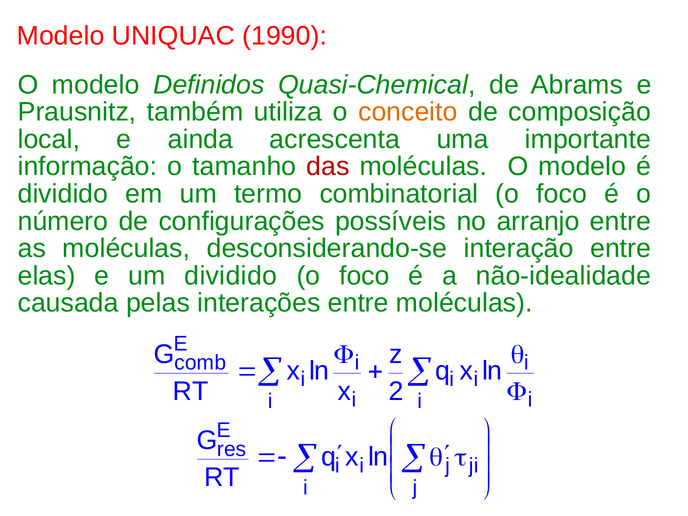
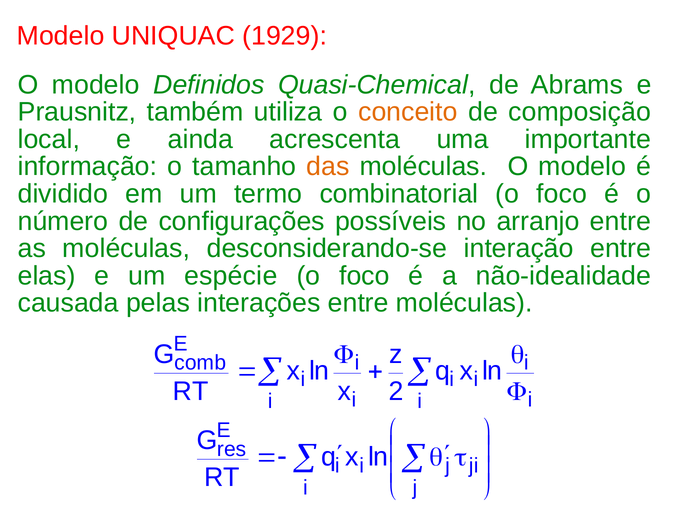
1990: 1990 -> 1929
das colour: red -> orange
um dividido: dividido -> espécie
